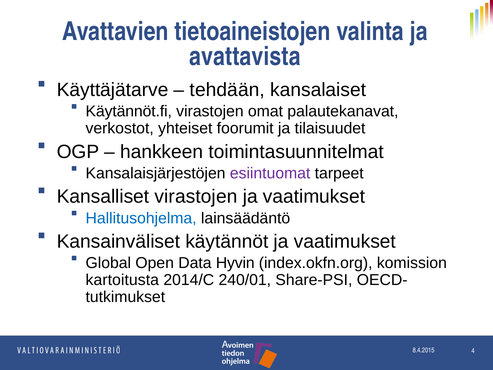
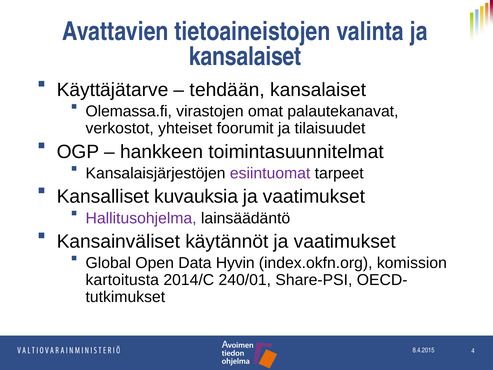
avattavista at (245, 56): avattavista -> kansalaiset
Käytännöt.fi: Käytännöt.fi -> Olemassa.fi
Kansalliset virastojen: virastojen -> kuvauksia
Hallitusohjelma colour: blue -> purple
